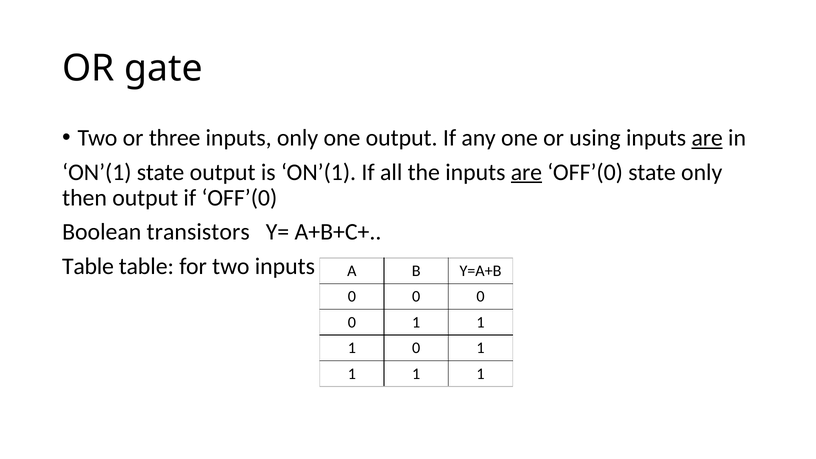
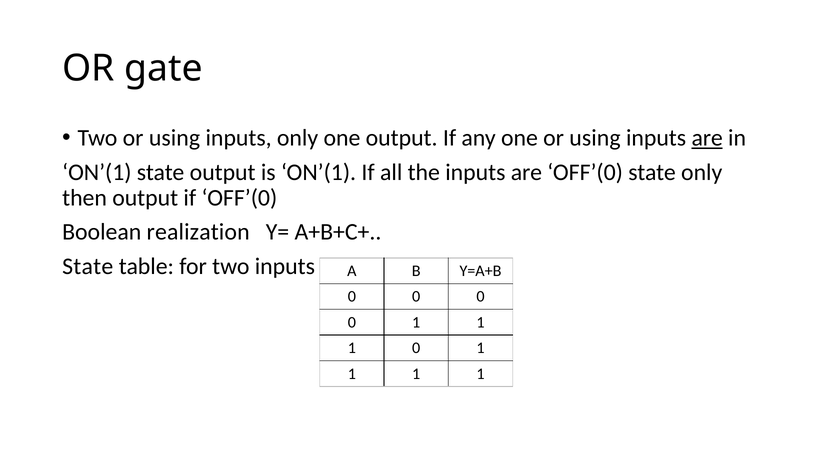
Two or three: three -> using
are at (526, 172) underline: present -> none
transistors: transistors -> realization
Table at (88, 266): Table -> State
